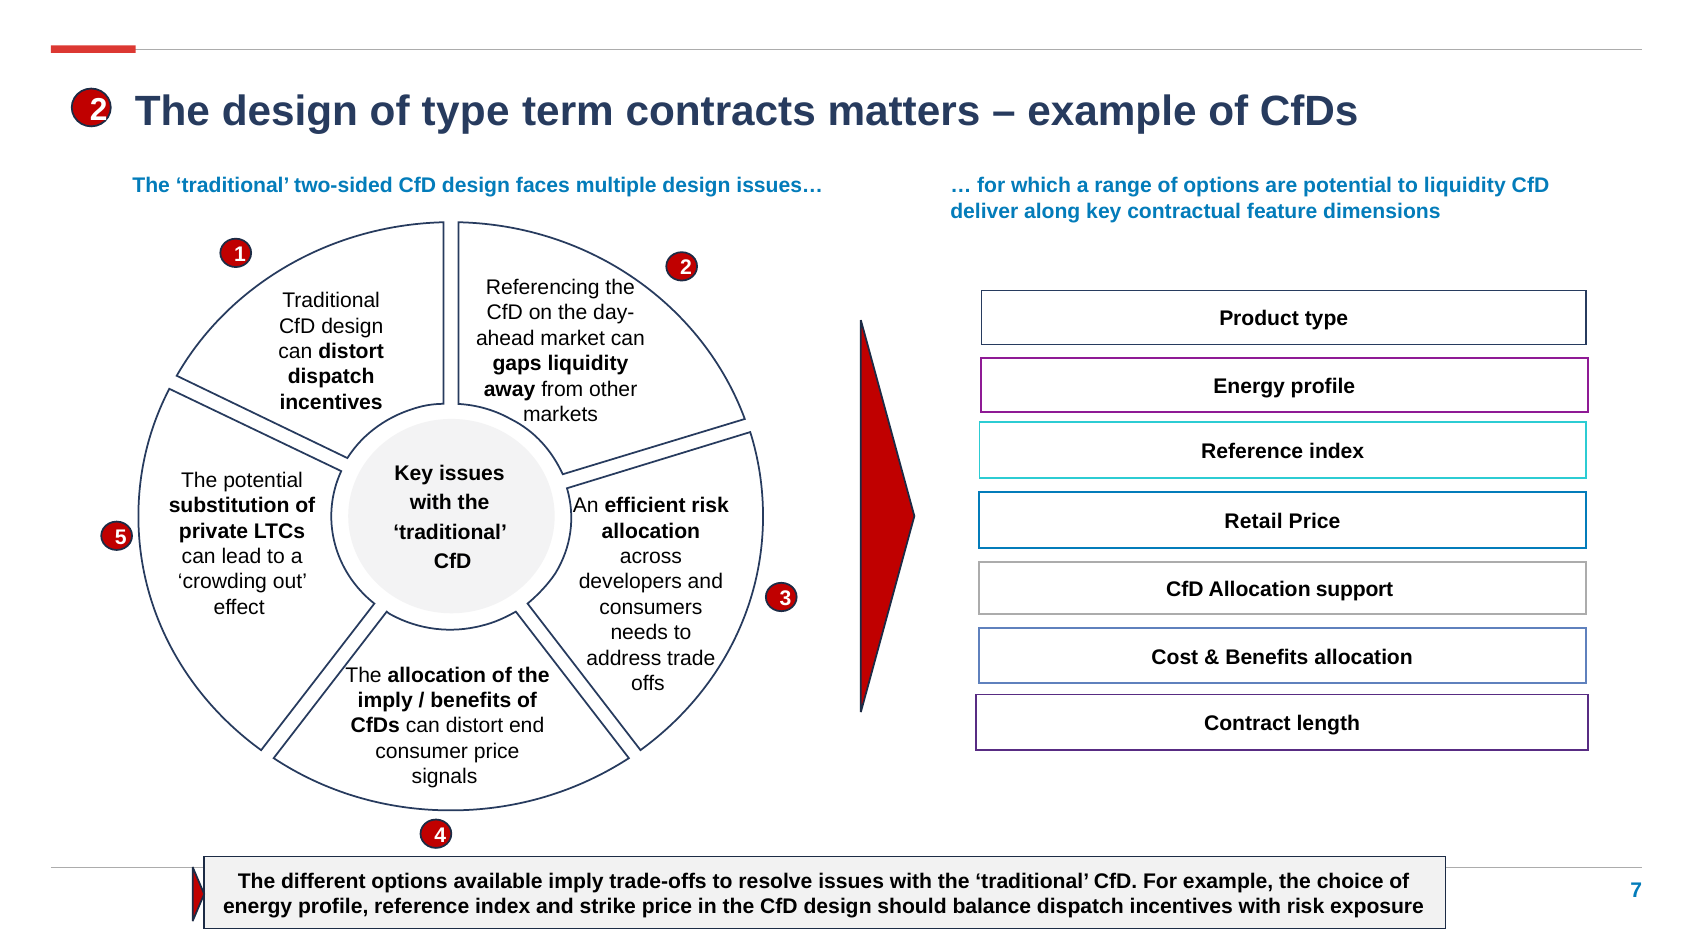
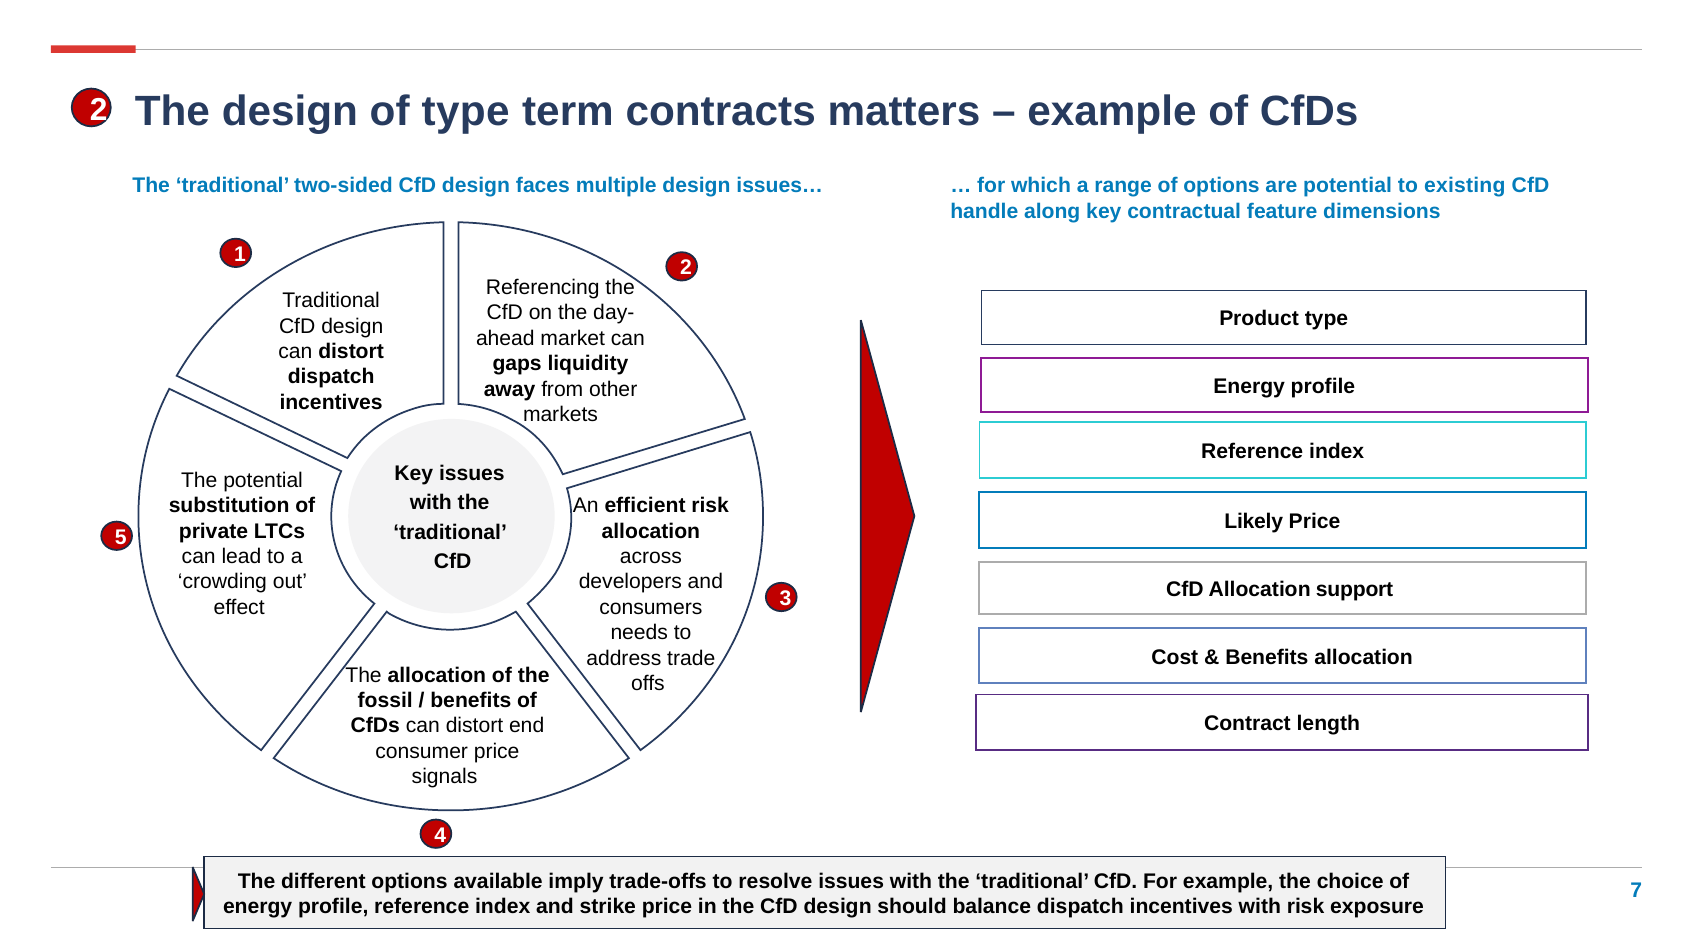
to liquidity: liquidity -> existing
deliver: deliver -> handle
Retail: Retail -> Likely
imply at (385, 700): imply -> fossil
